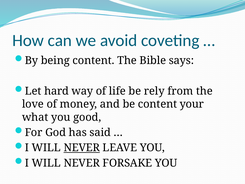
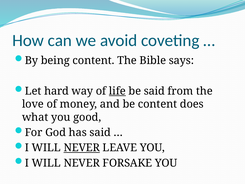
life underline: none -> present
be rely: rely -> said
your: your -> does
